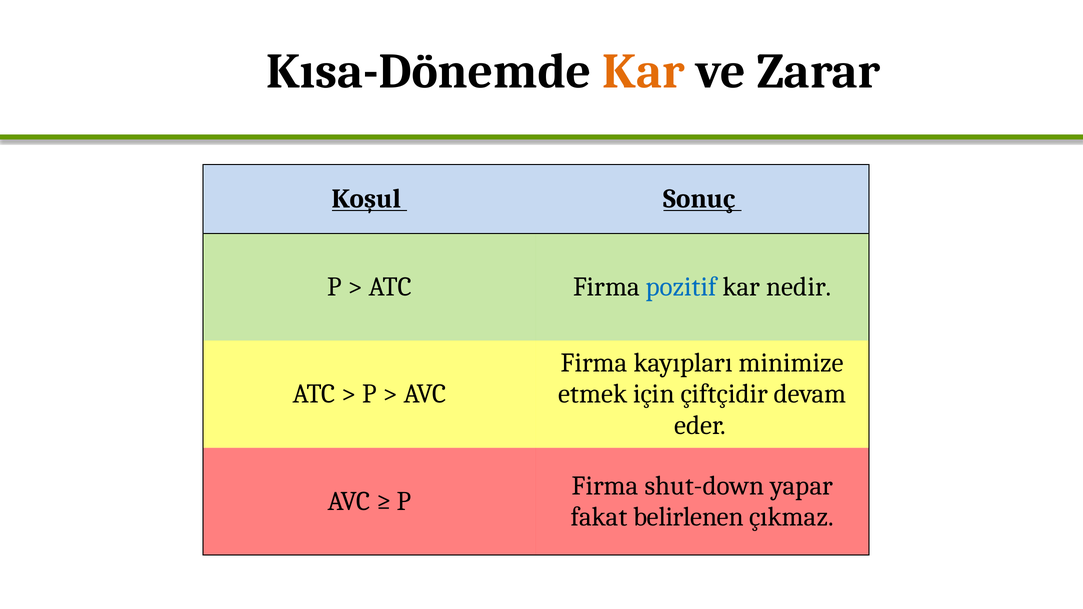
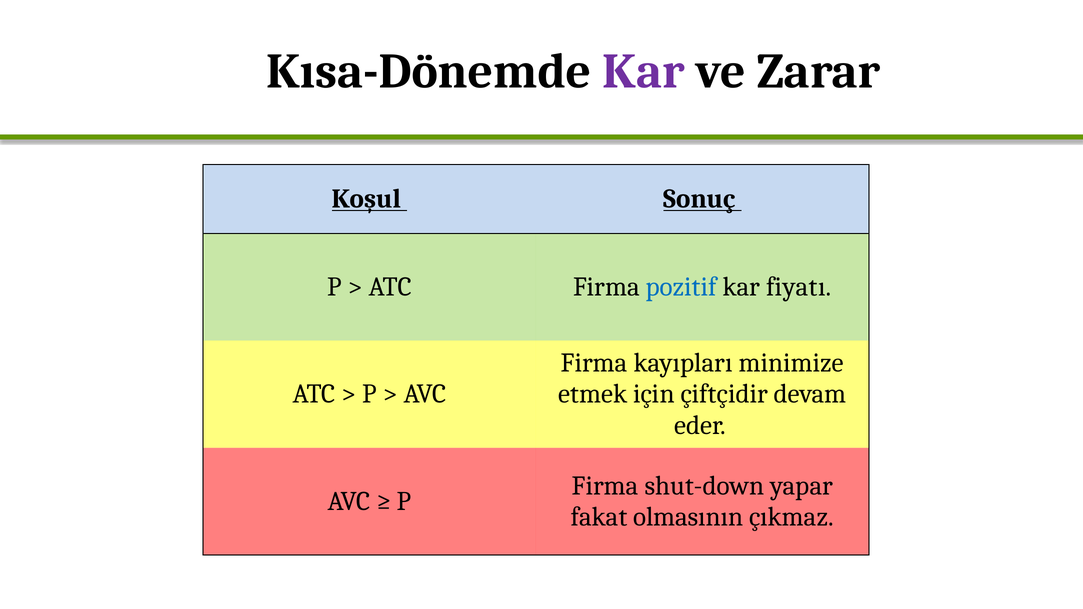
Kar at (644, 71) colour: orange -> purple
nedir: nedir -> fiyatı
belirlenen: belirlenen -> olmasının
